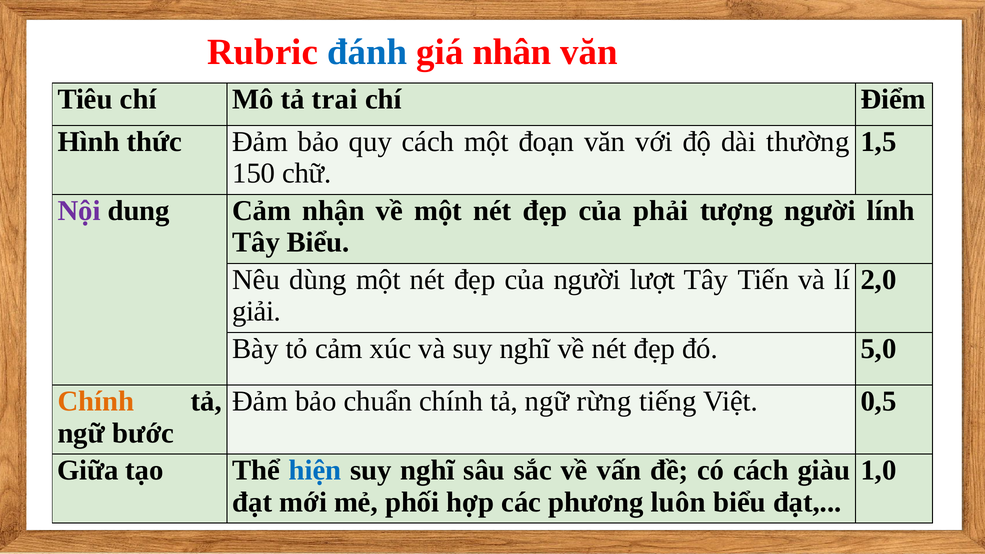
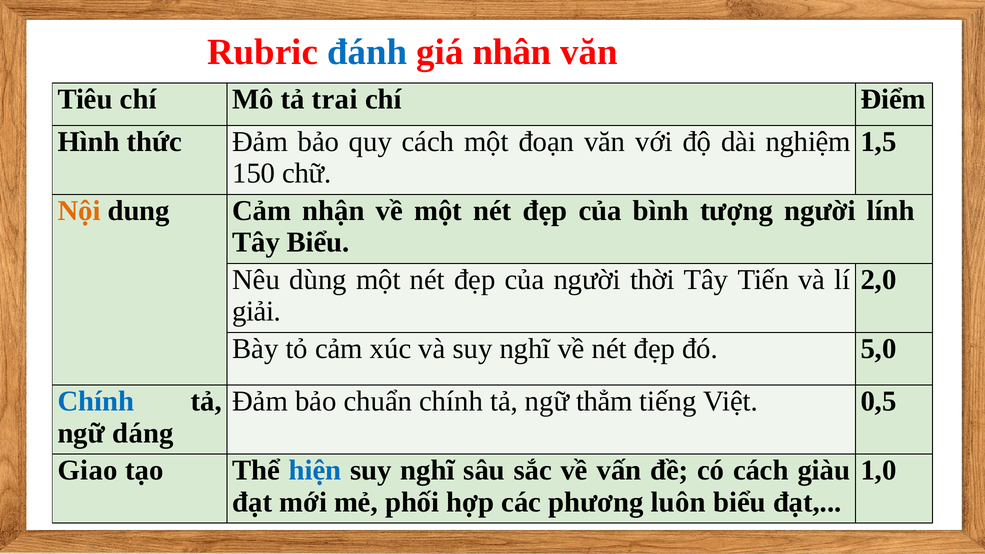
thường: thường -> nghiệm
Nội colour: purple -> orange
phải: phải -> bình
lượt: lượt -> thời
Chính at (96, 401) colour: orange -> blue
rừng: rừng -> thẳm
bước: bước -> dáng
Giữa: Giữa -> Giao
